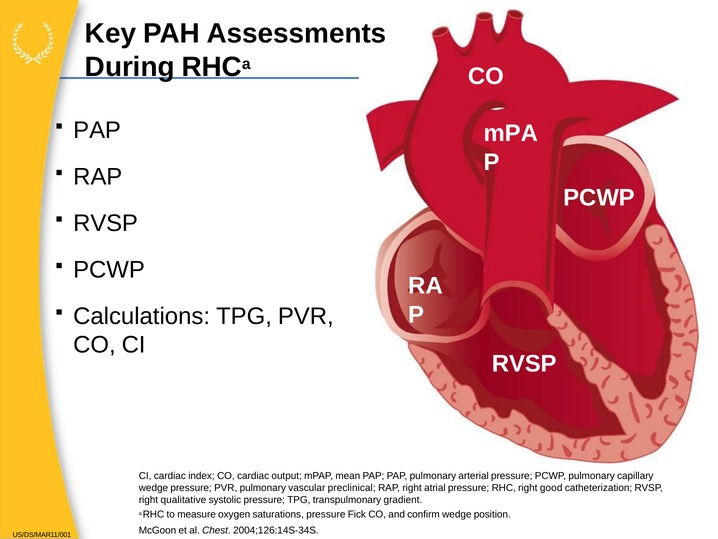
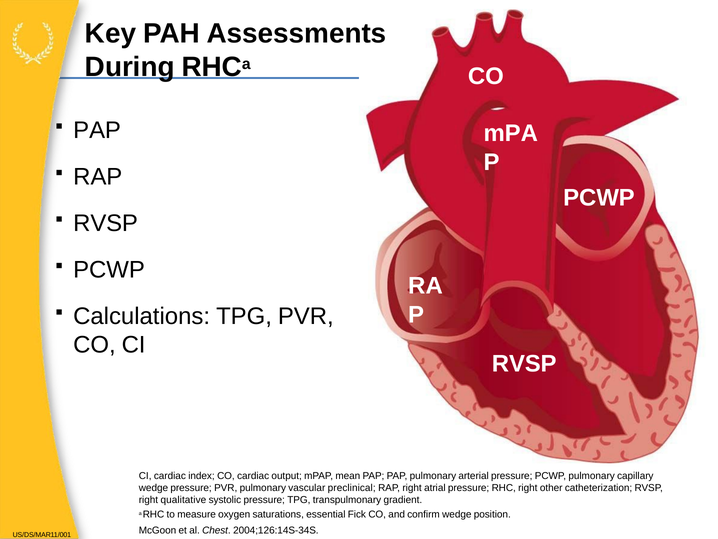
good: good -> other
saturations pressure: pressure -> essential
